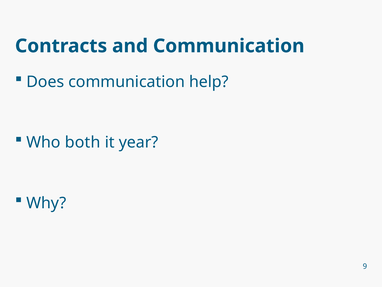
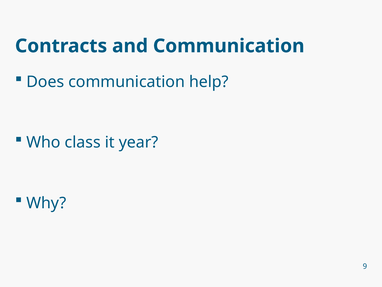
both: both -> class
